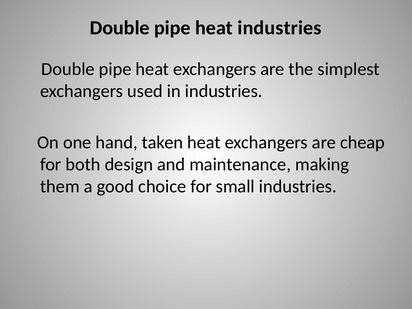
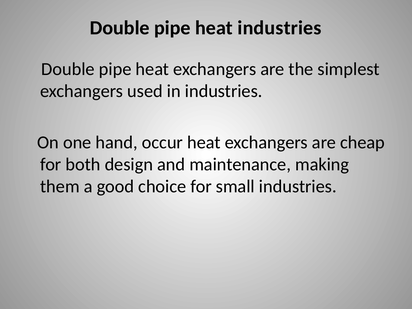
taken: taken -> occur
